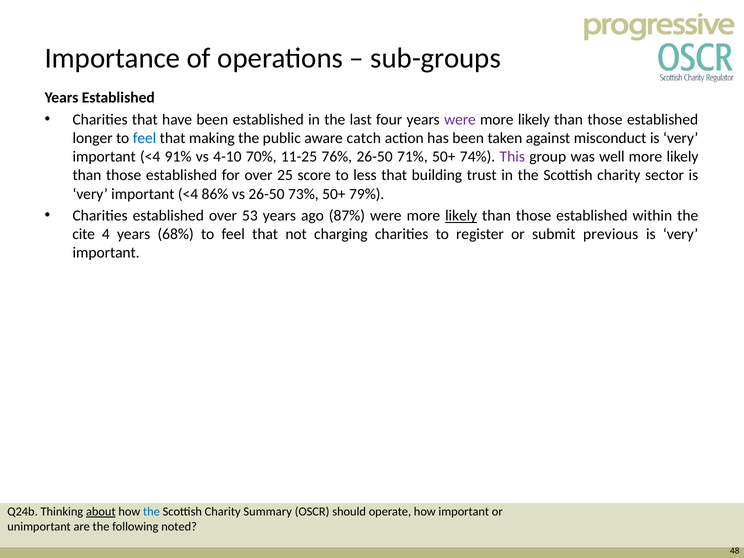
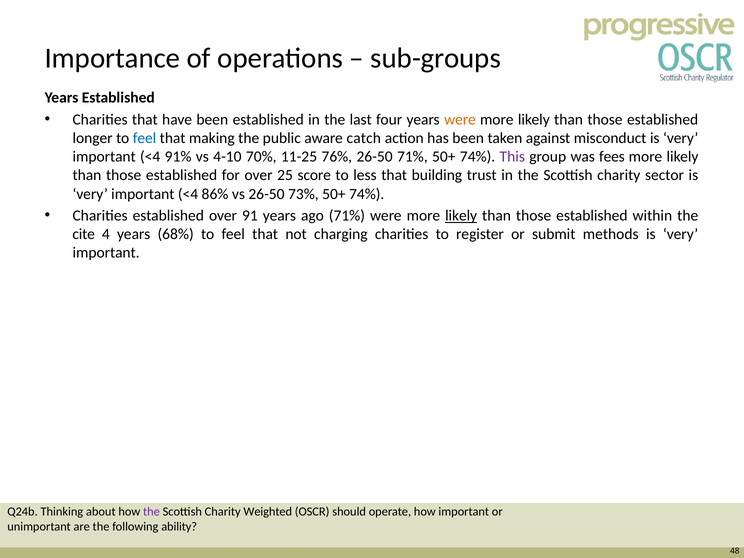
were at (460, 120) colour: purple -> orange
well: well -> fees
73% 50+ 79%: 79% -> 74%
53: 53 -> 91
ago 87%: 87% -> 71%
previous: previous -> methods
about underline: present -> none
the at (151, 512) colour: blue -> purple
Summary: Summary -> Weighted
noted: noted -> ability
